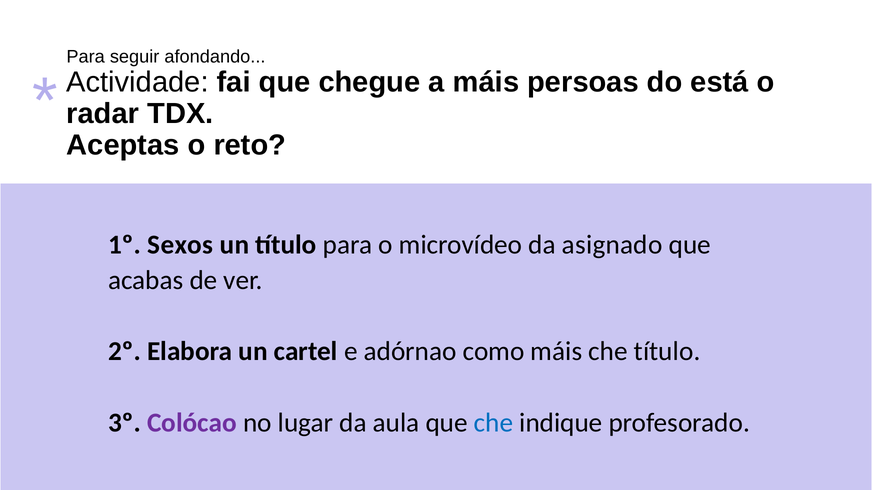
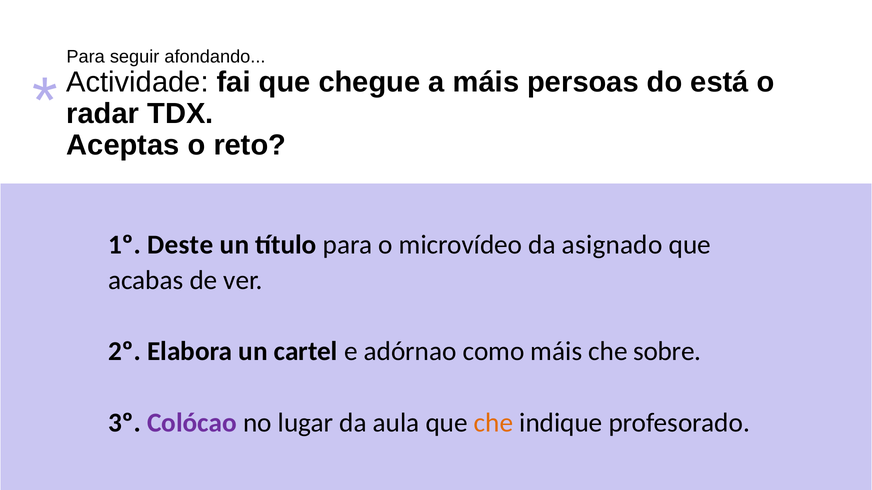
Sexos: Sexos -> Deste
che título: título -> sobre
che at (493, 423) colour: blue -> orange
